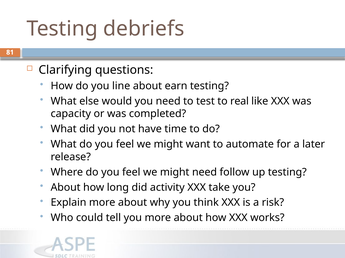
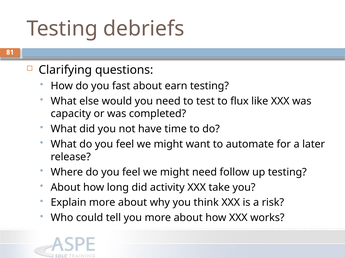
line: line -> fast
real: real -> flux
